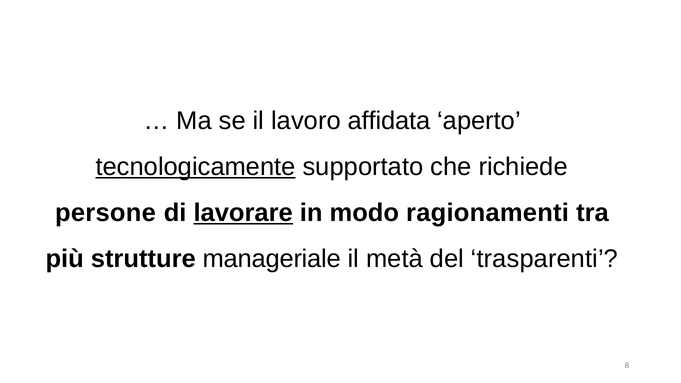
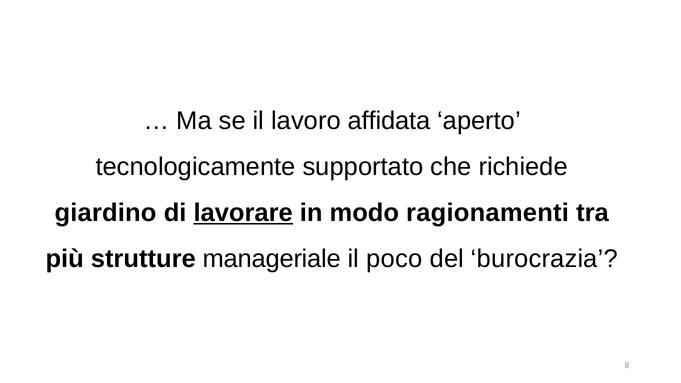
tecnologicamente underline: present -> none
persone: persone -> giardino
metà: metà -> poco
trasparenti: trasparenti -> burocrazia
